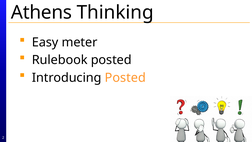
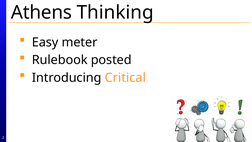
Introducing Posted: Posted -> Critical
